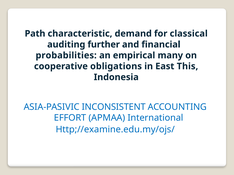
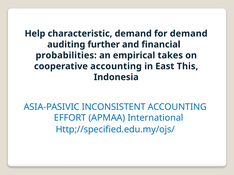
Path: Path -> Help
for classical: classical -> demand
many: many -> takes
cooperative obligations: obligations -> accounting
Http;//examine.edu.my/ojs/: Http;//examine.edu.my/ojs/ -> Http;//specified.edu.my/ojs/
